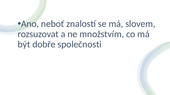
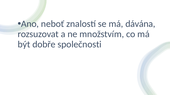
slovem: slovem -> dávána
